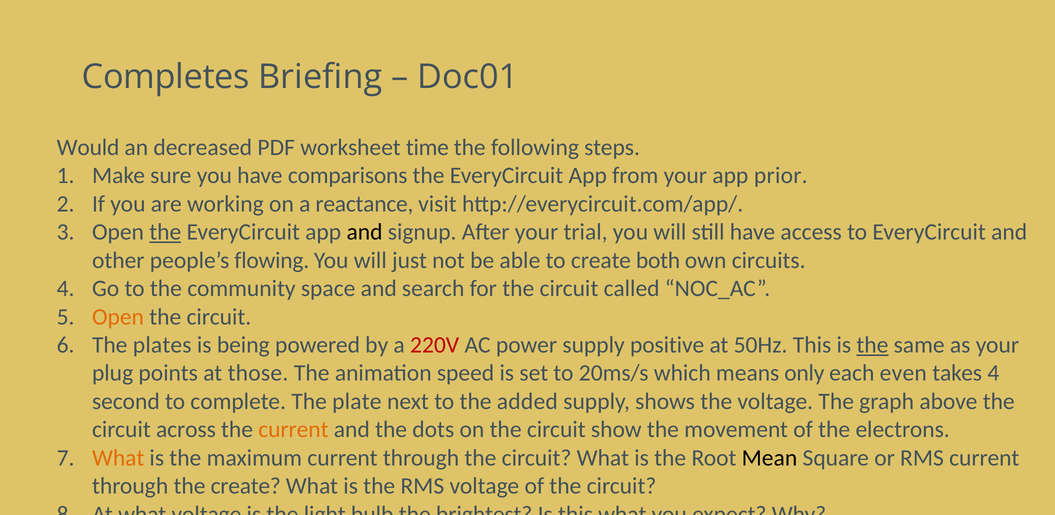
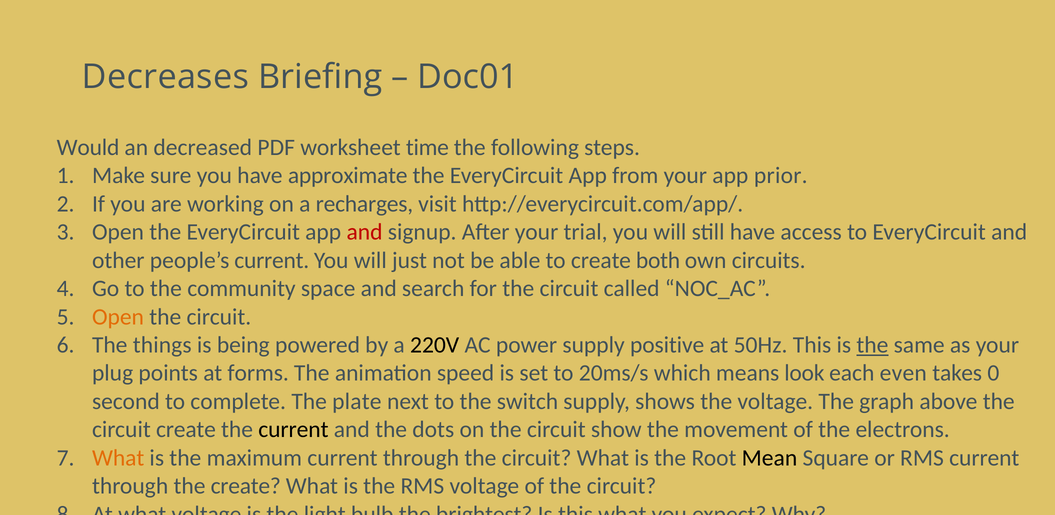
Completes: Completes -> Decreases
comparisons: comparisons -> approximate
reactance: reactance -> recharges
the at (165, 232) underline: present -> none
and at (365, 232) colour: black -> red
people’s flowing: flowing -> current
plates: plates -> things
220V colour: red -> black
those: those -> forms
only: only -> look
takes 4: 4 -> 0
added: added -> switch
circuit across: across -> create
current at (293, 430) colour: orange -> black
